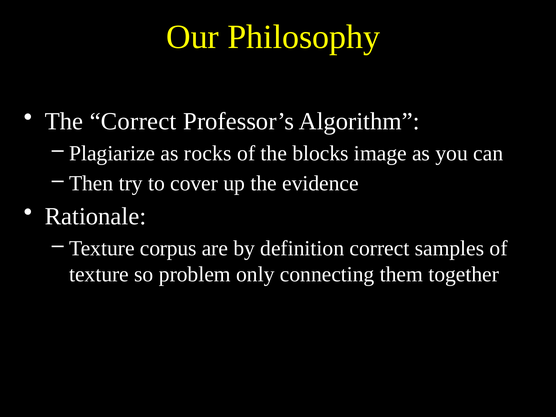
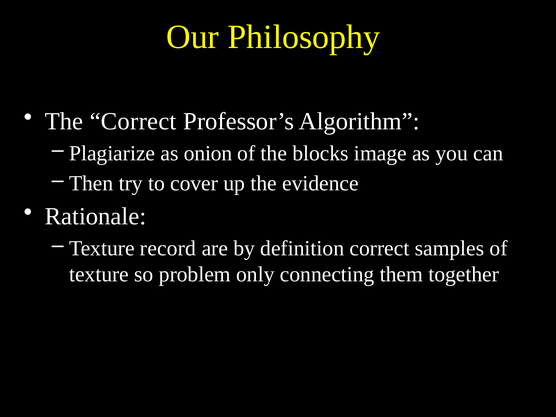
rocks: rocks -> onion
corpus: corpus -> record
